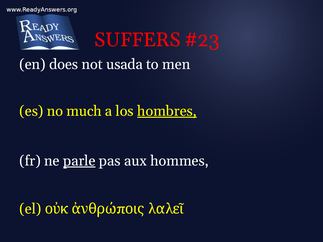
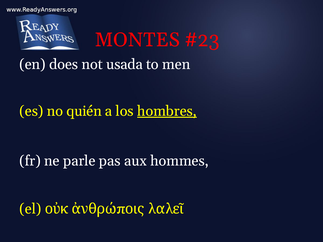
SUFFERS: SUFFERS -> MONTES
much: much -> quién
parle underline: present -> none
